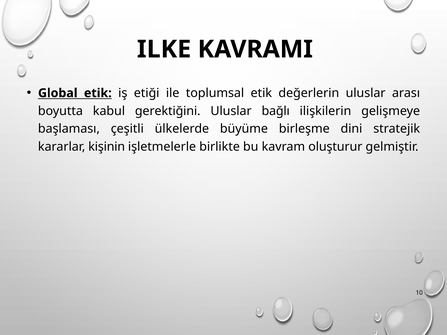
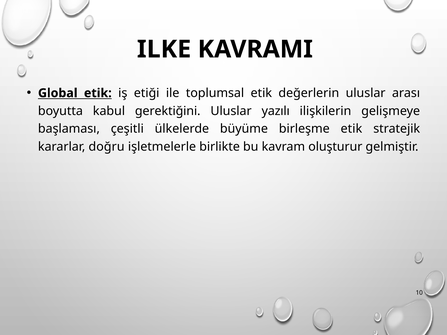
bağlı: bağlı -> yazılı
birleşme dini: dini -> etik
kişinin: kişinin -> doğru
